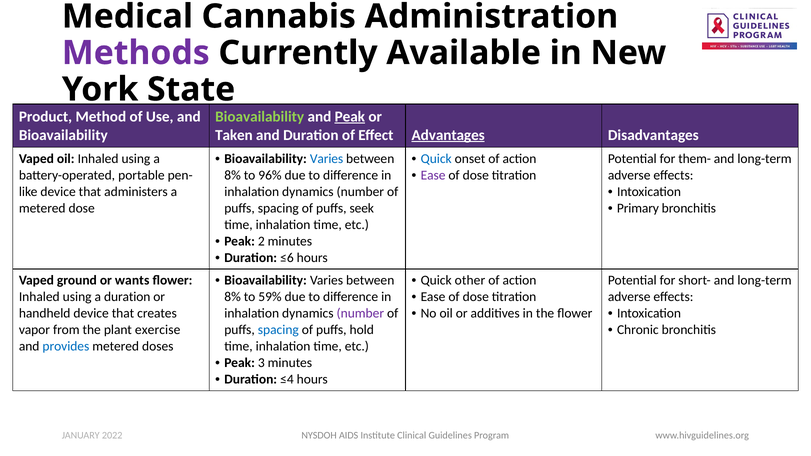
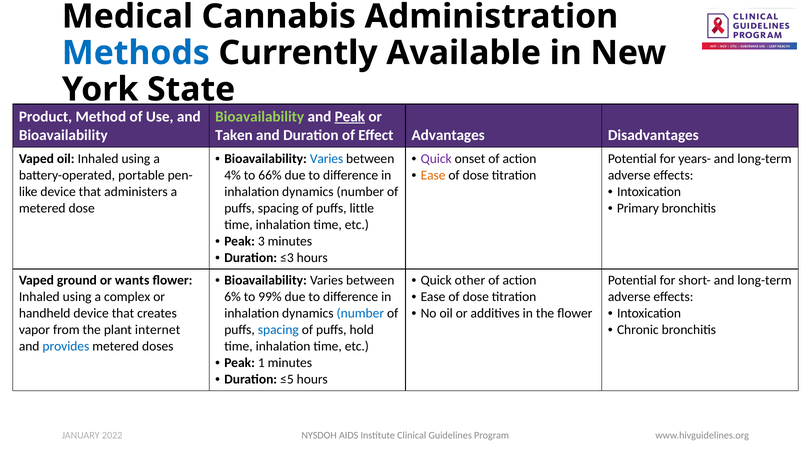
Methods colour: purple -> blue
Advantages underline: present -> none
Quick at (436, 159) colour: blue -> purple
them-: them- -> years-
Ease at (433, 175) colour: purple -> orange
8% at (233, 175): 8% -> 4%
96%: 96% -> 66%
seek: seek -> little
2: 2 -> 3
≤6: ≤6 -> ≤3
a duration: duration -> complex
8% at (233, 297): 8% -> 6%
59%: 59% -> 99%
number at (360, 314) colour: purple -> blue
exercise: exercise -> internet
3: 3 -> 1
≤4: ≤4 -> ≤5
